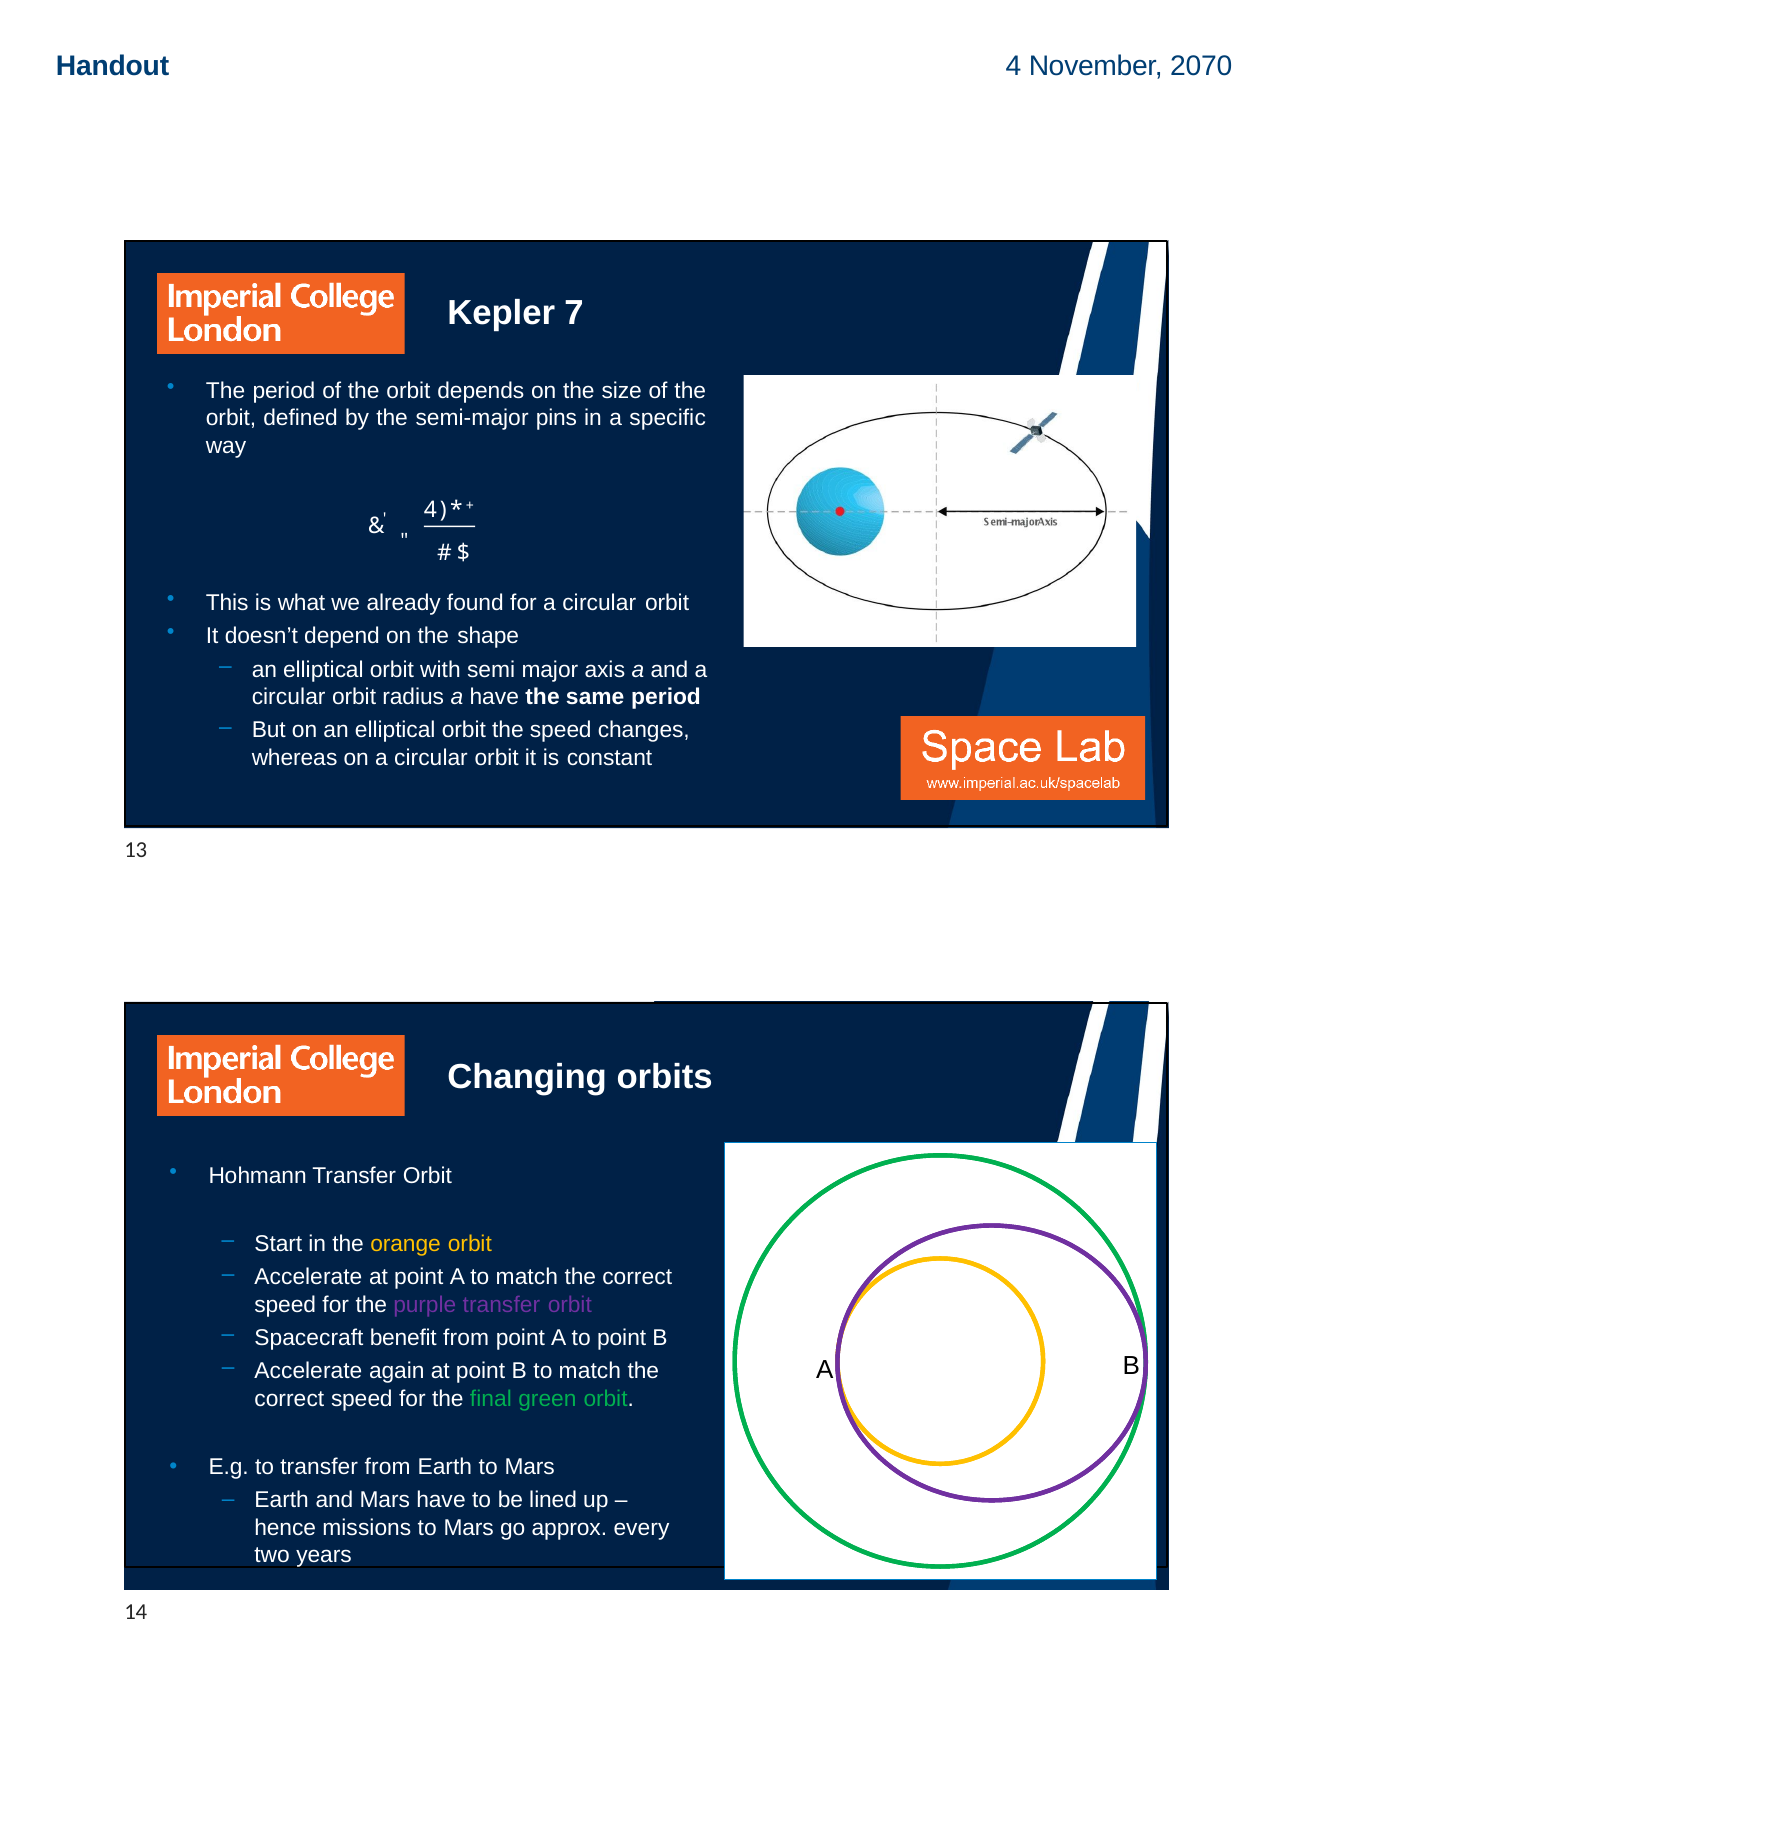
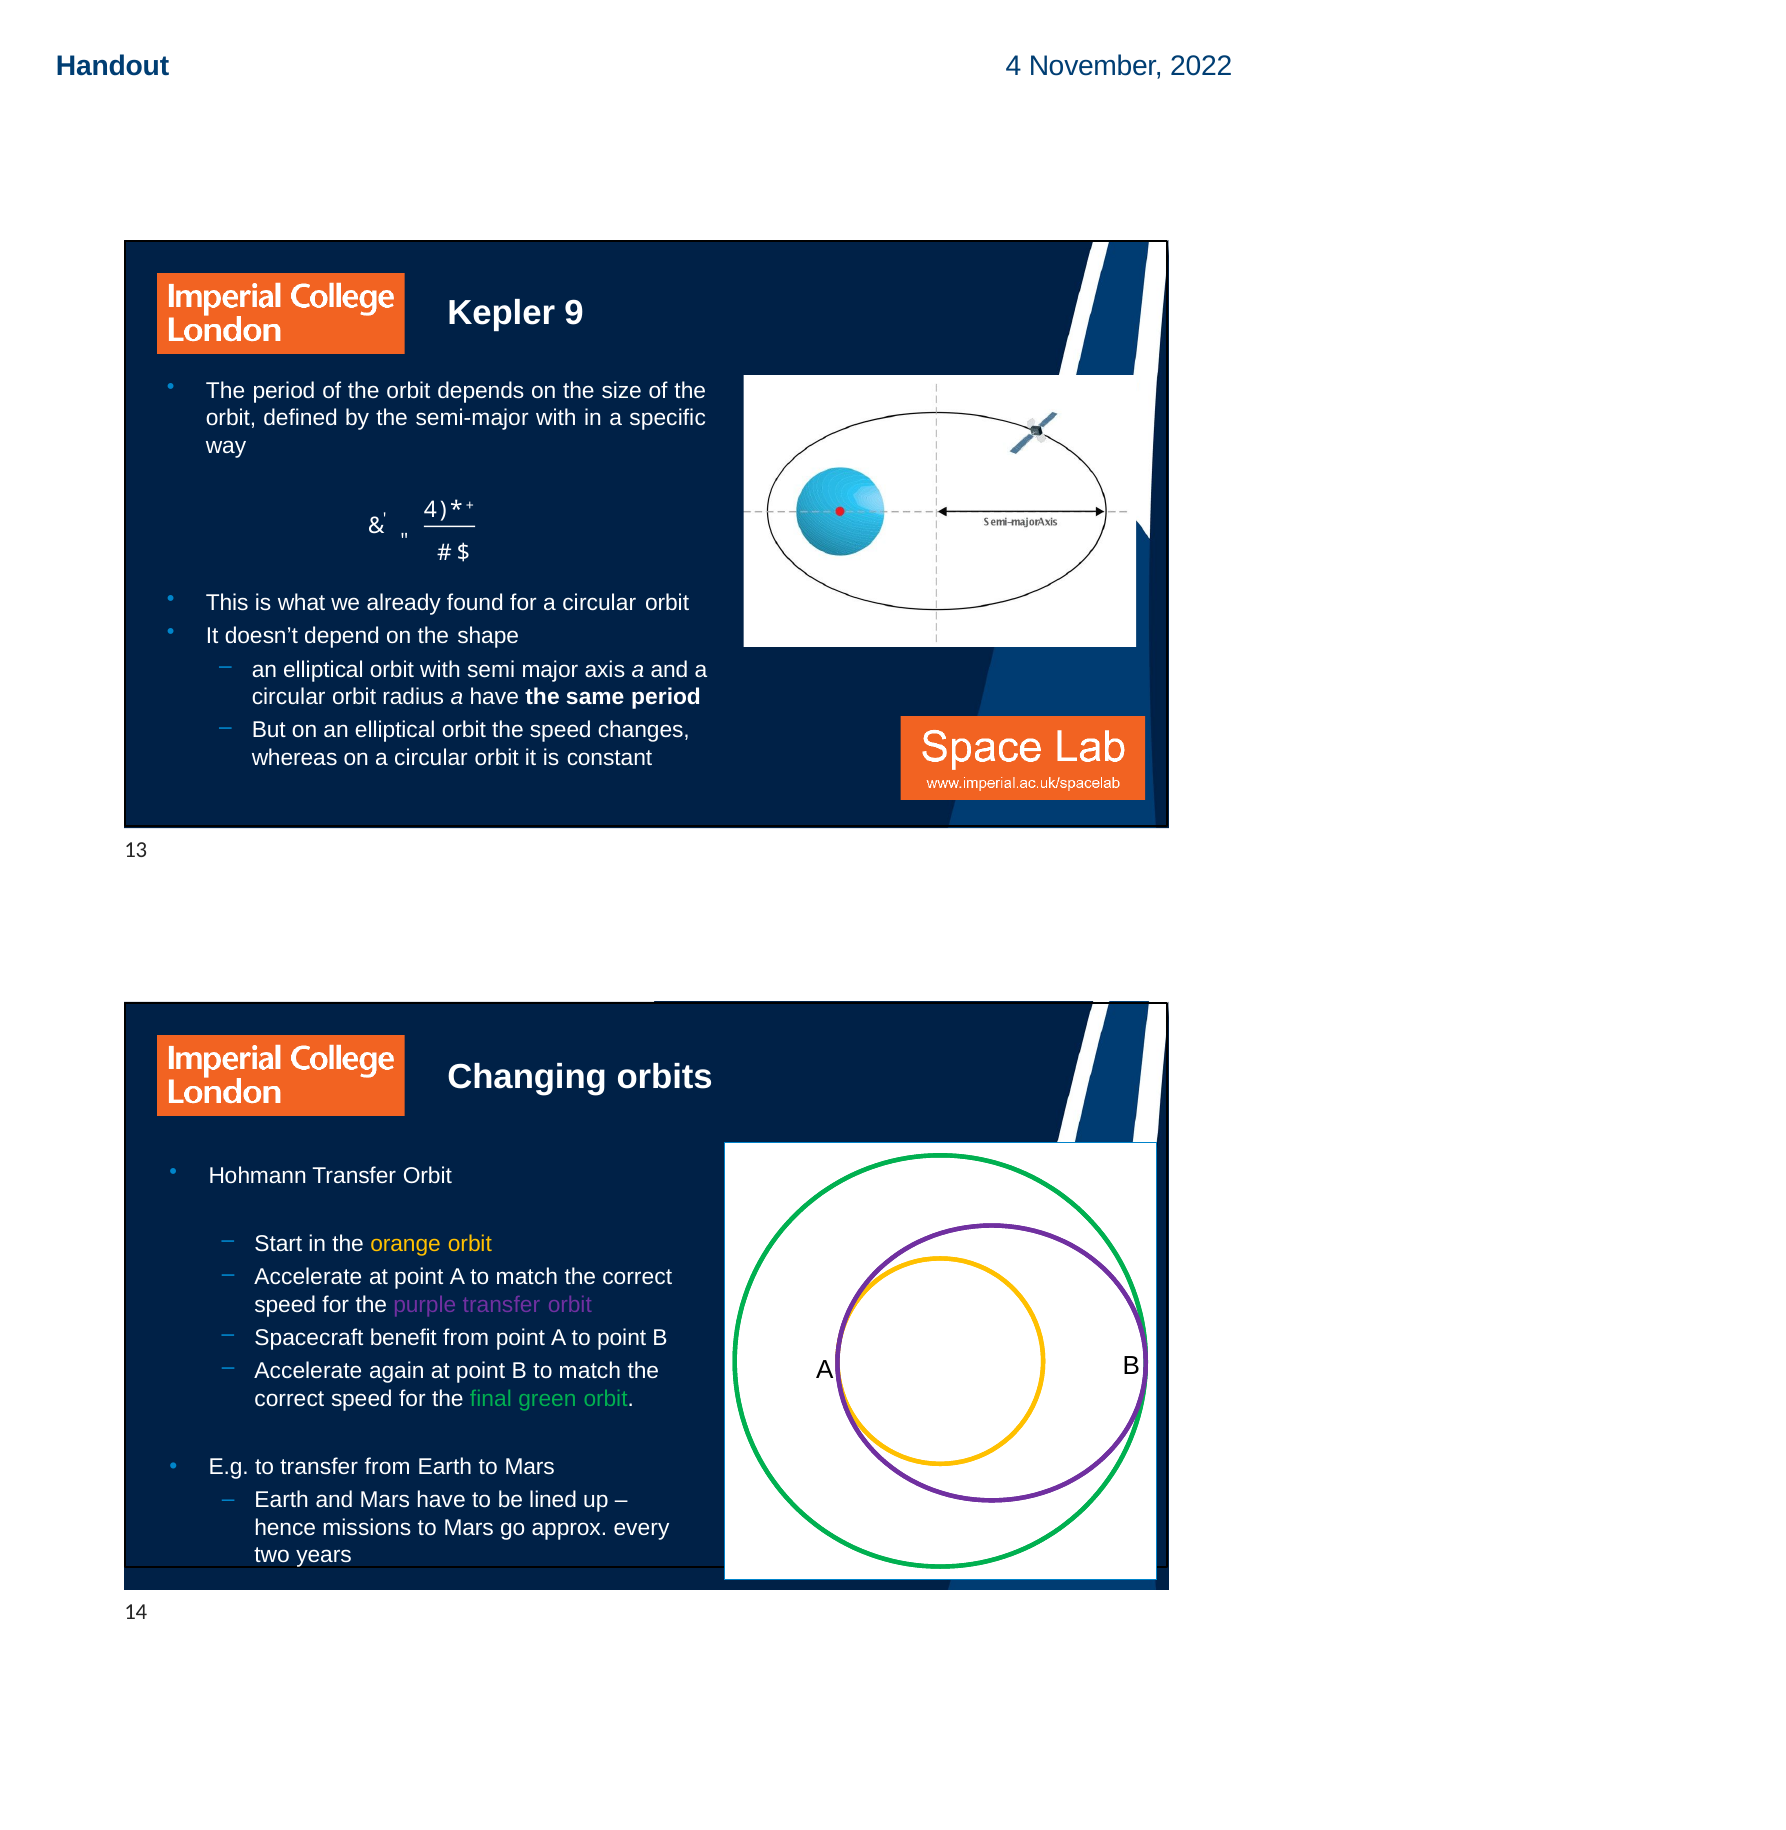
2070: 2070 -> 2022
7: 7 -> 9
semi-major pins: pins -> with
